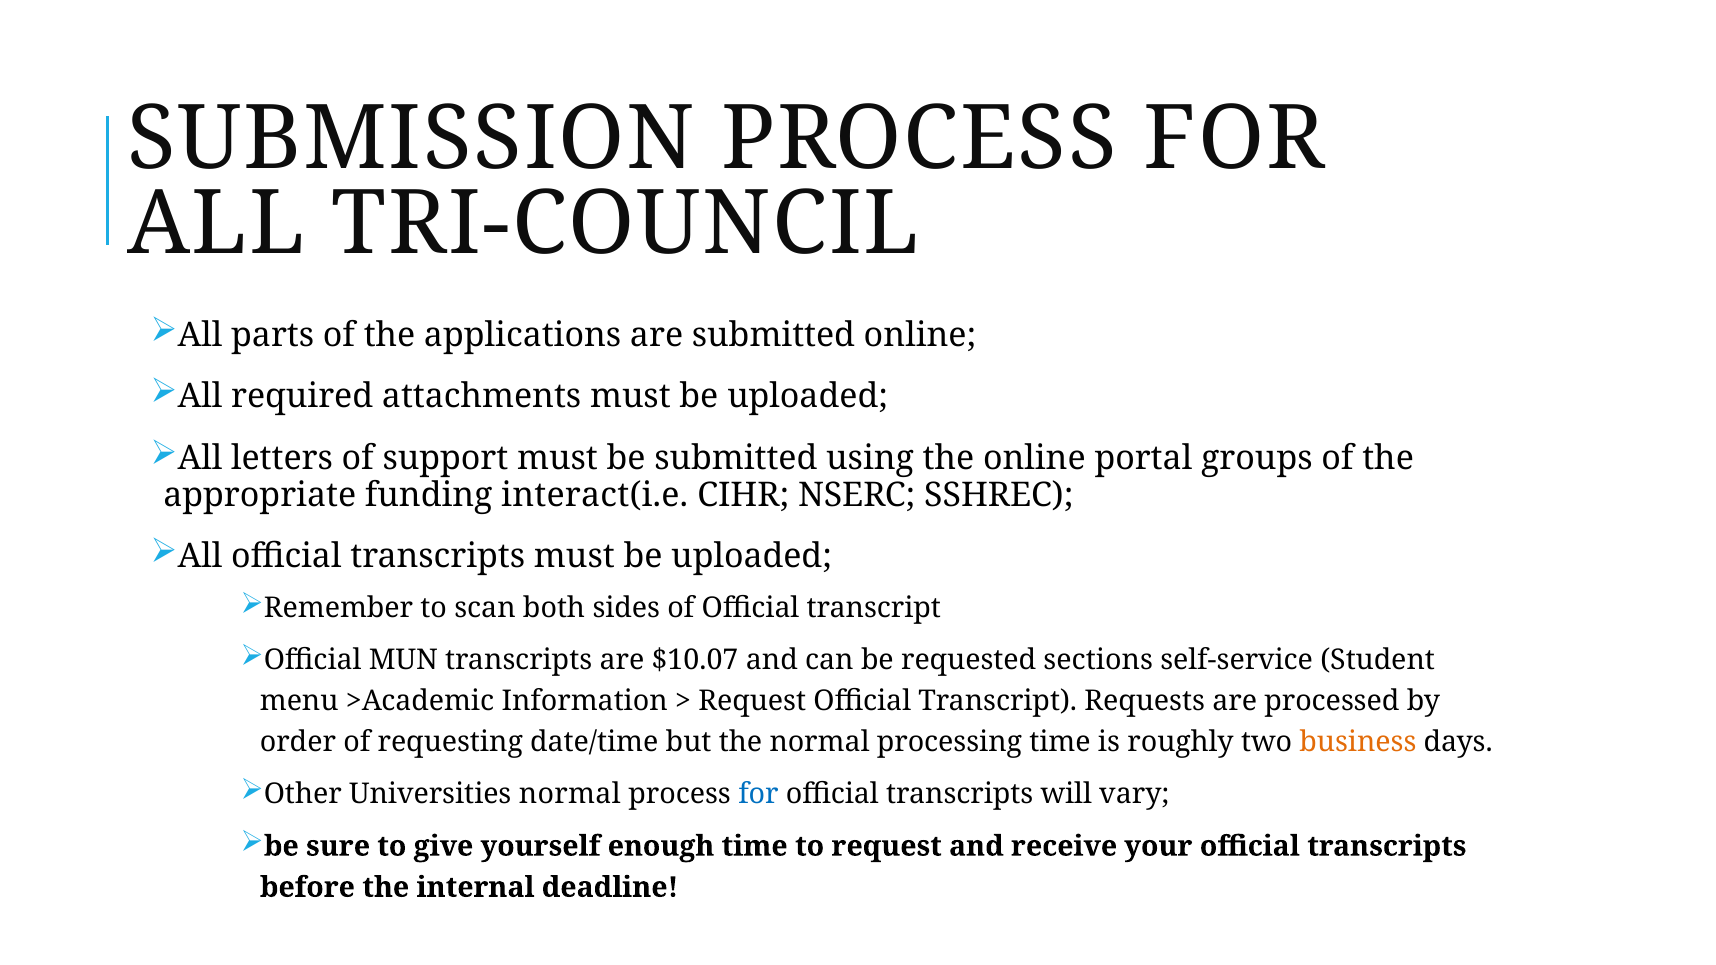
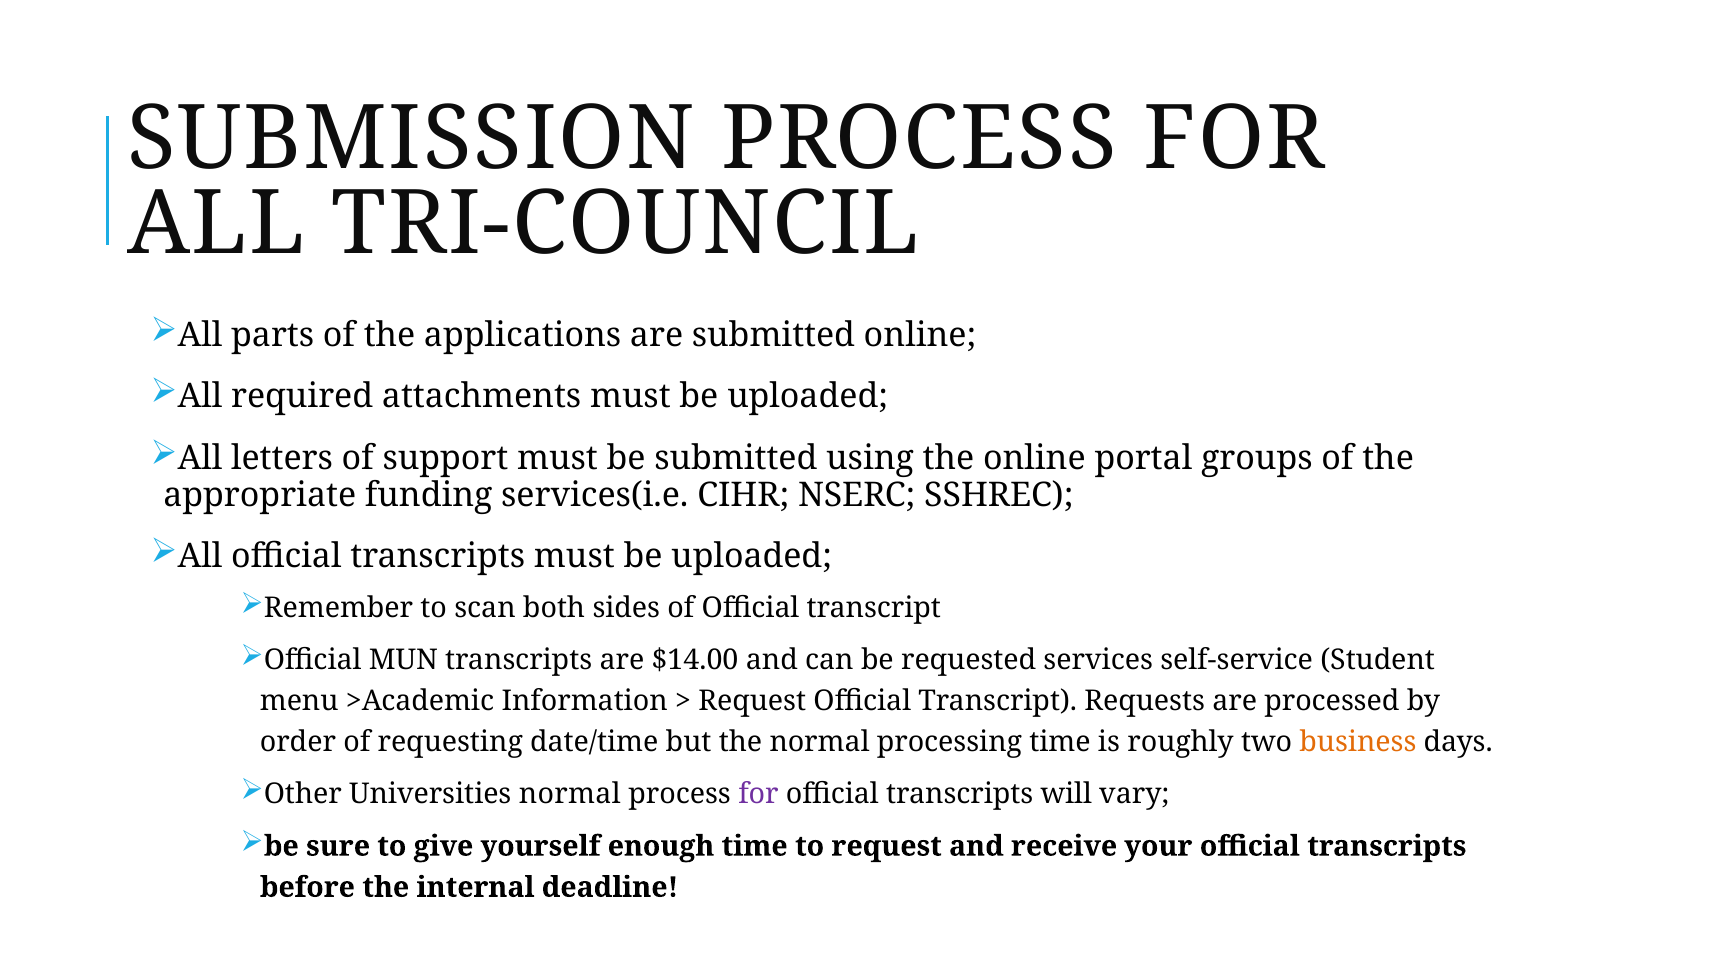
interact(i.e: interact(i.e -> services(i.e
$10.07: $10.07 -> $14.00
sections: sections -> services
for at (758, 795) colour: blue -> purple
